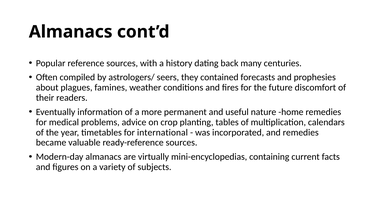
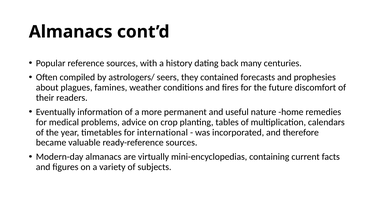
and remedies: remedies -> therefore
